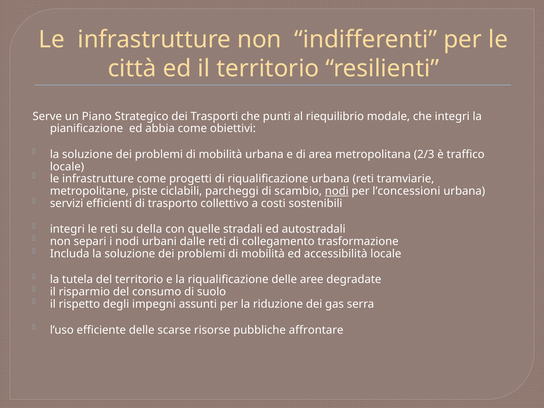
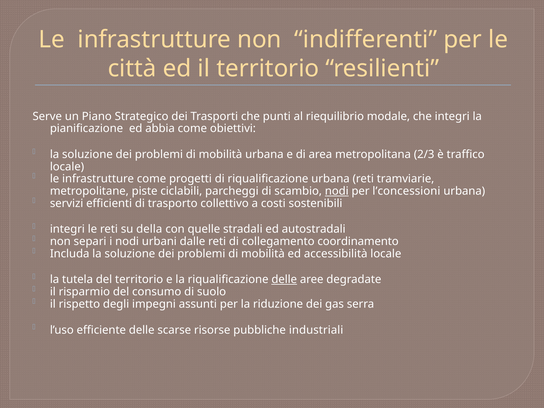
trasformazione: trasformazione -> coordinamento
delle at (284, 280) underline: none -> present
affrontare: affrontare -> industriali
